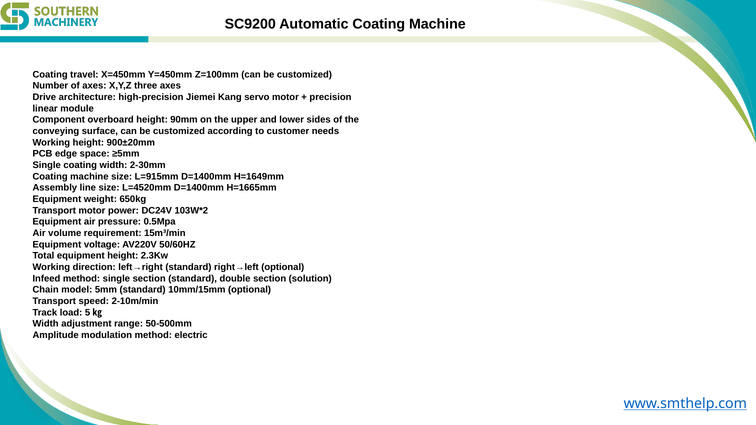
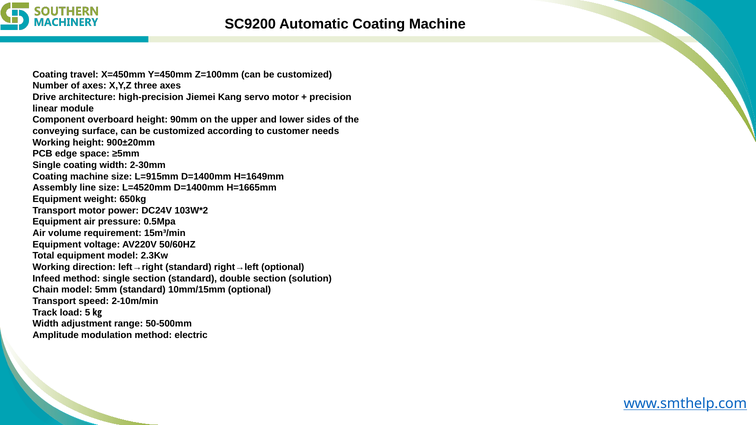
equipment height: height -> model
